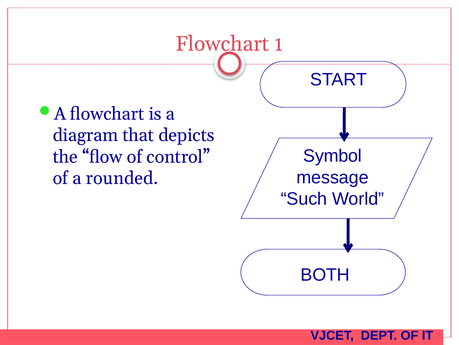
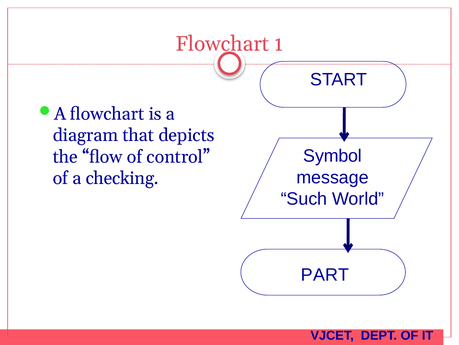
rounded: rounded -> checking
BOTH: BOTH -> PART
